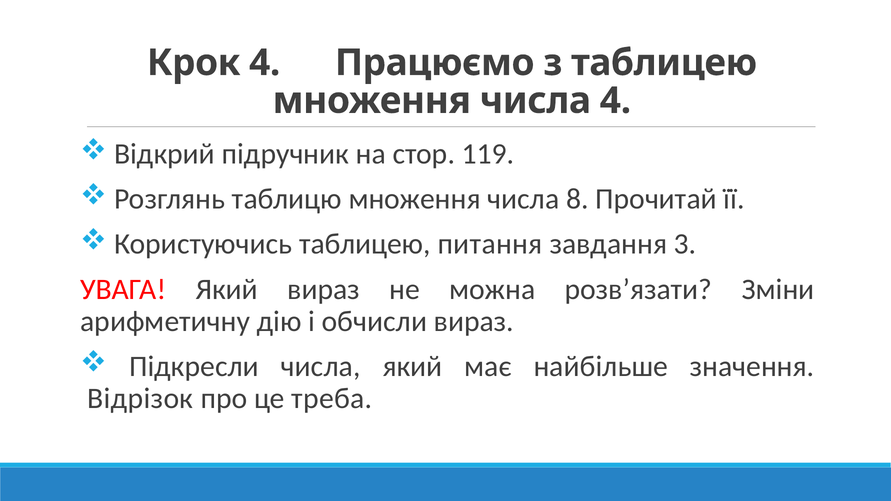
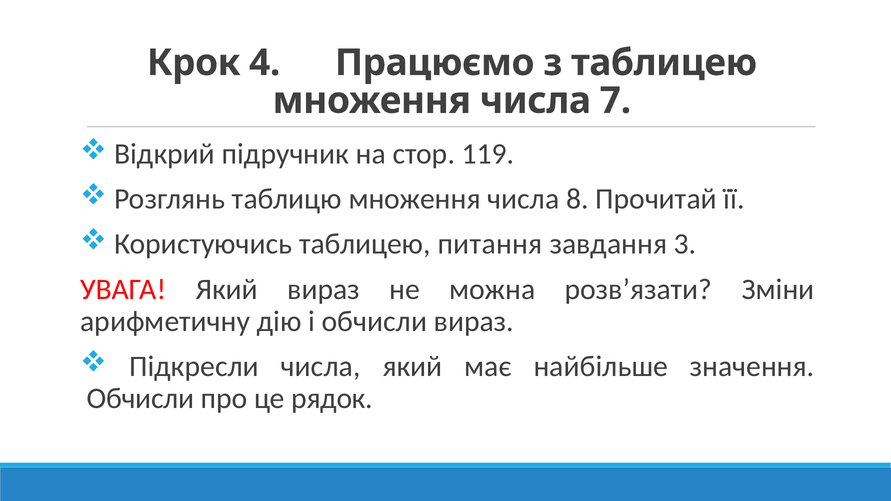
числа 4: 4 -> 7
Відрізок at (140, 399): Відрізок -> Обчисли
треба: треба -> рядок
